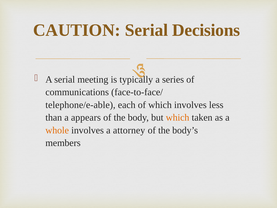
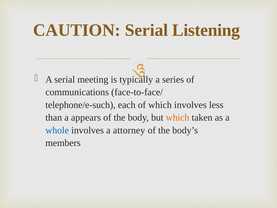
Decisions: Decisions -> Listening
telephone/e-able: telephone/e-able -> telephone/e-such
whole colour: orange -> blue
